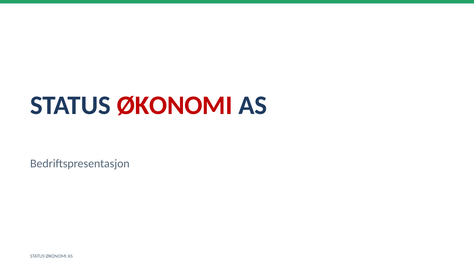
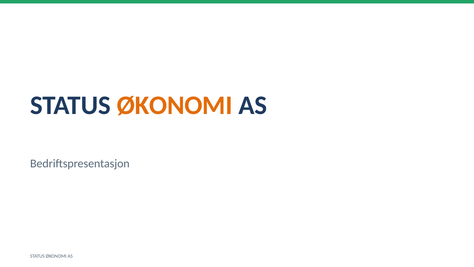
ØKONOMI at (175, 105) colour: red -> orange
